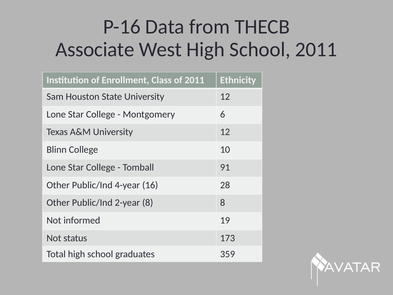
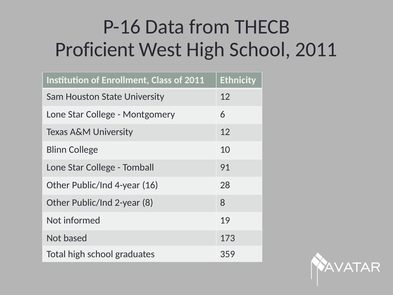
Associate: Associate -> Proficient
status: status -> based
